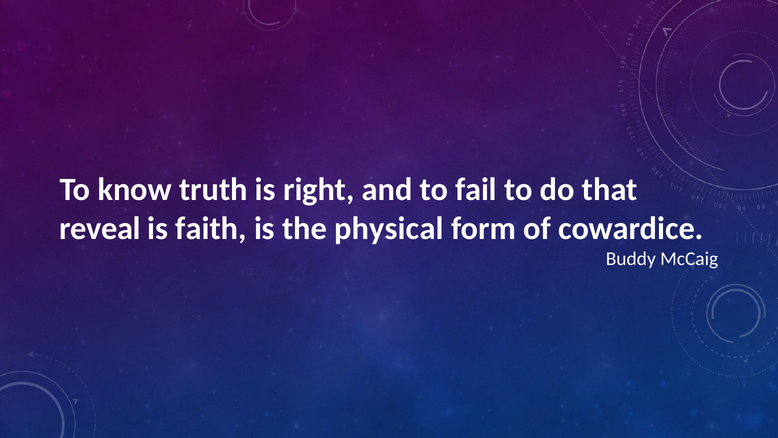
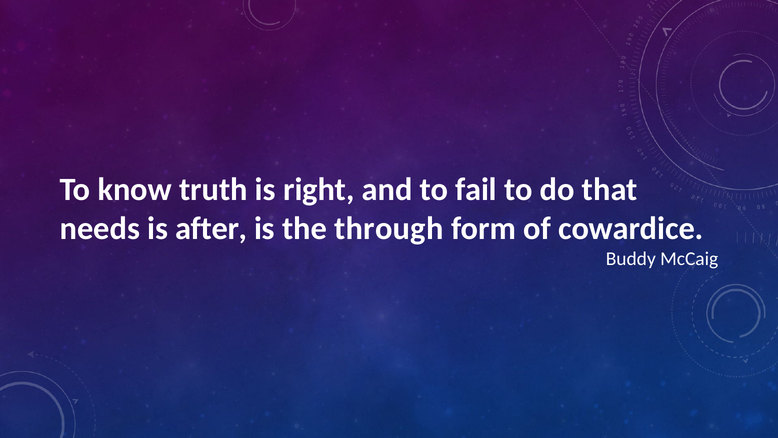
reveal: reveal -> needs
faith: faith -> after
physical: physical -> through
